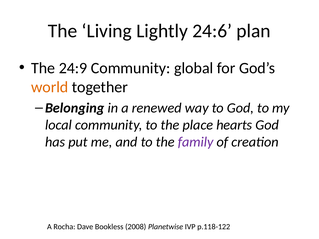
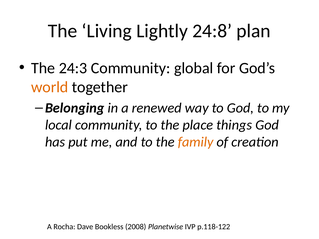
24:6: 24:6 -> 24:8
24:9: 24:9 -> 24:3
hearts: hearts -> things
family colour: purple -> orange
